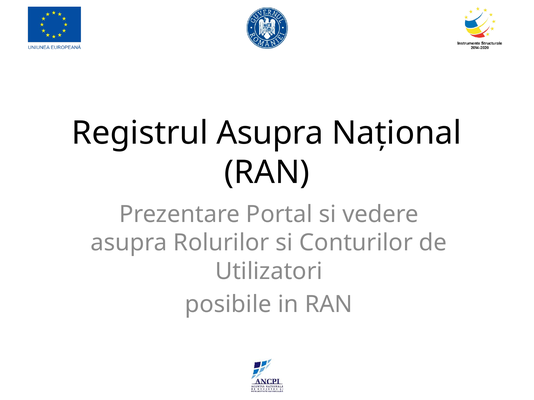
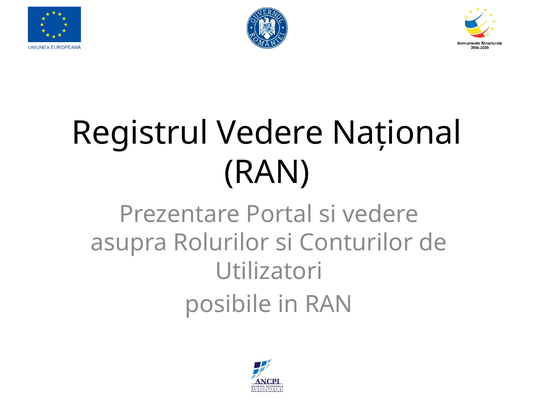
Registrul Asupra: Asupra -> Vedere
